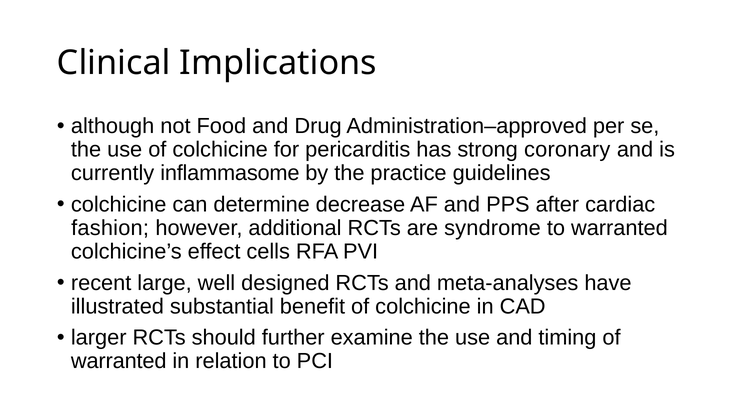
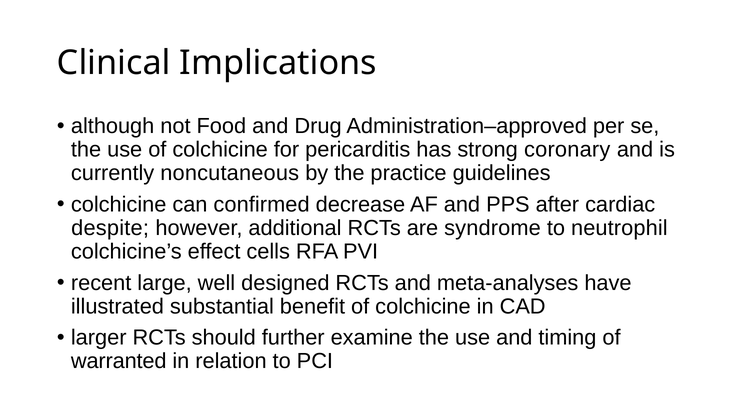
inflammasome: inflammasome -> noncutaneous
determine: determine -> confirmed
fashion: fashion -> despite
to warranted: warranted -> neutrophil
